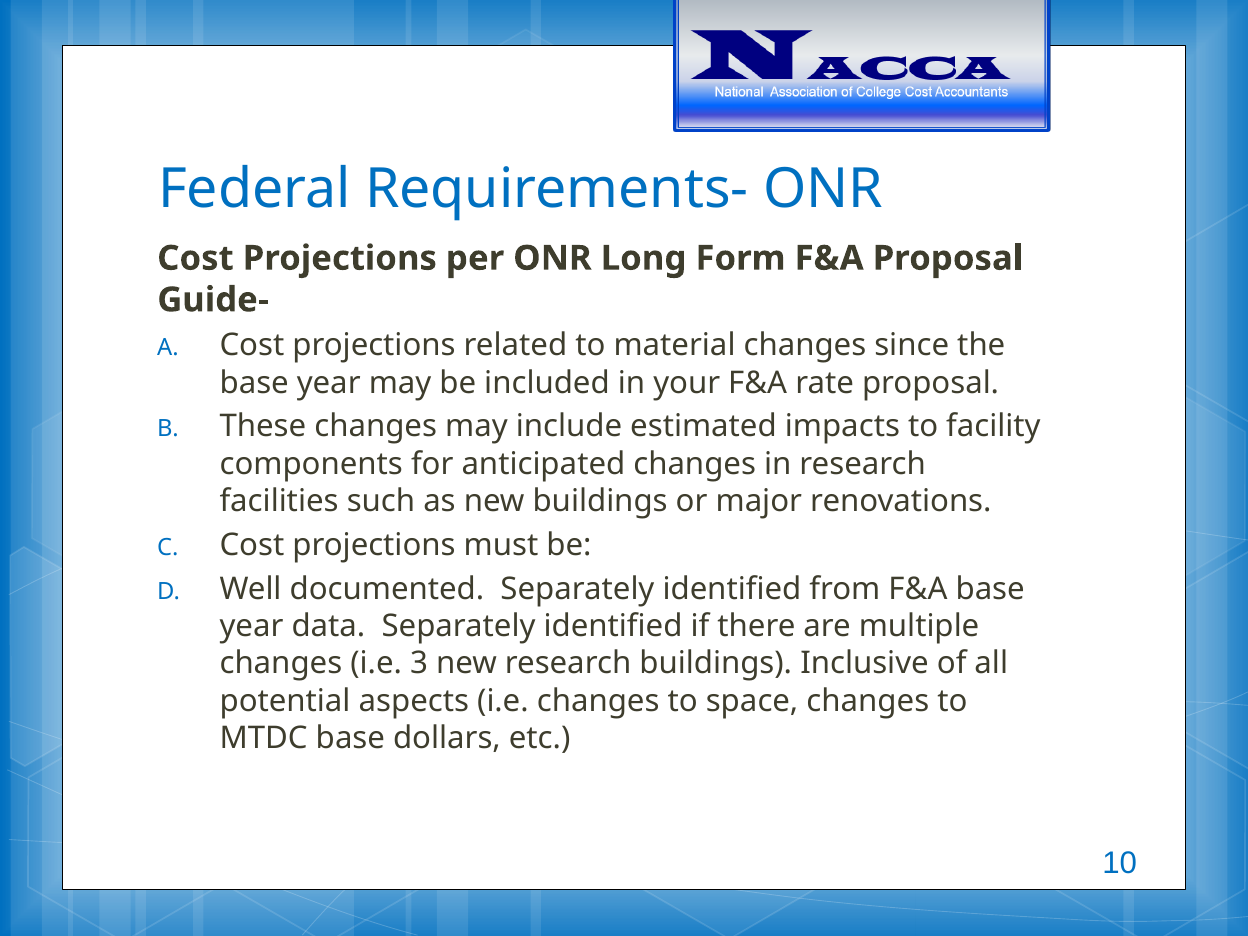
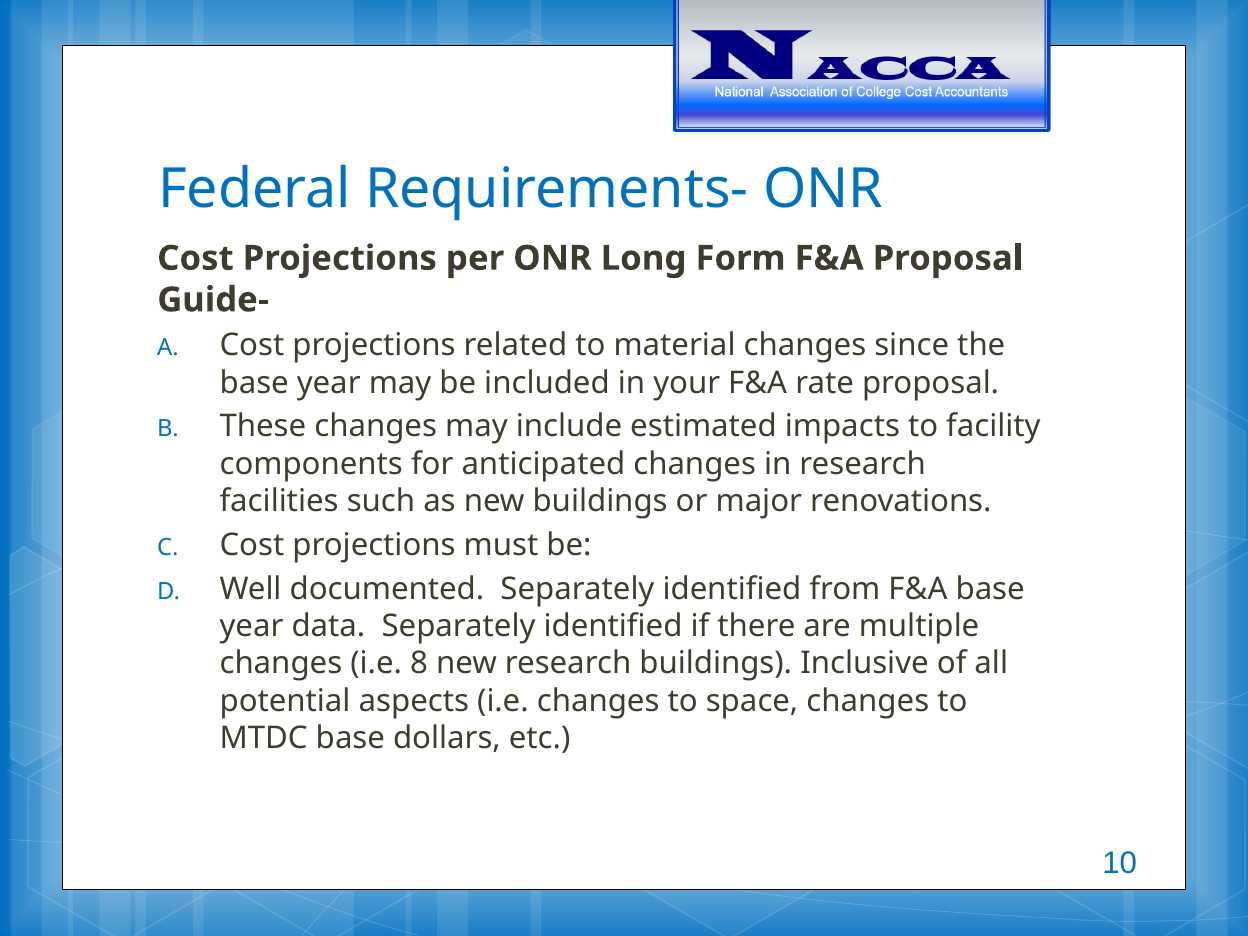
3: 3 -> 8
